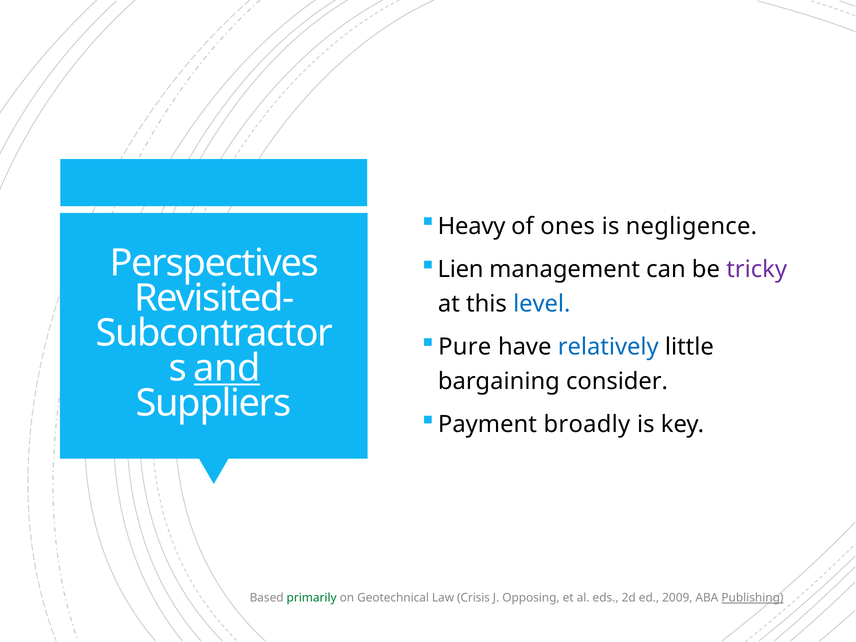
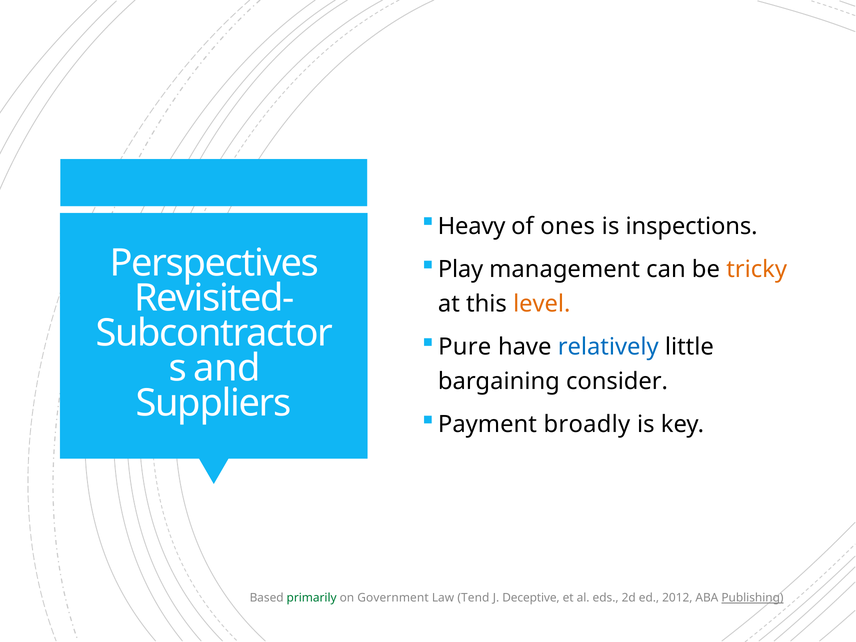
negligence: negligence -> inspections
Lien: Lien -> Play
tricky colour: purple -> orange
level colour: blue -> orange
and underline: present -> none
Geotechnical: Geotechnical -> Government
Crisis: Crisis -> Tend
Opposing: Opposing -> Deceptive
2009: 2009 -> 2012
